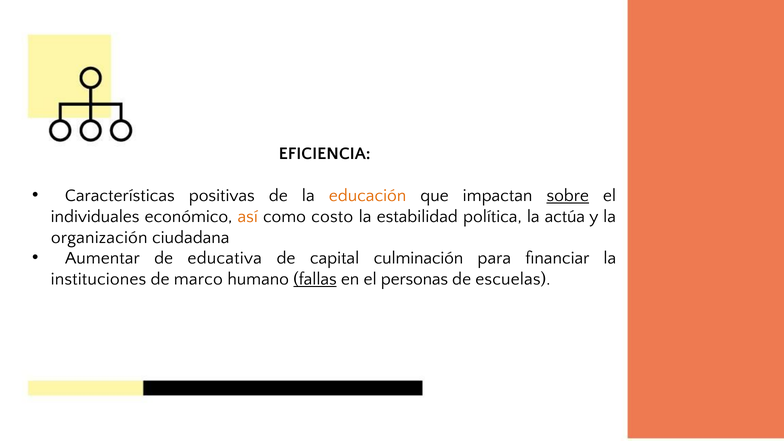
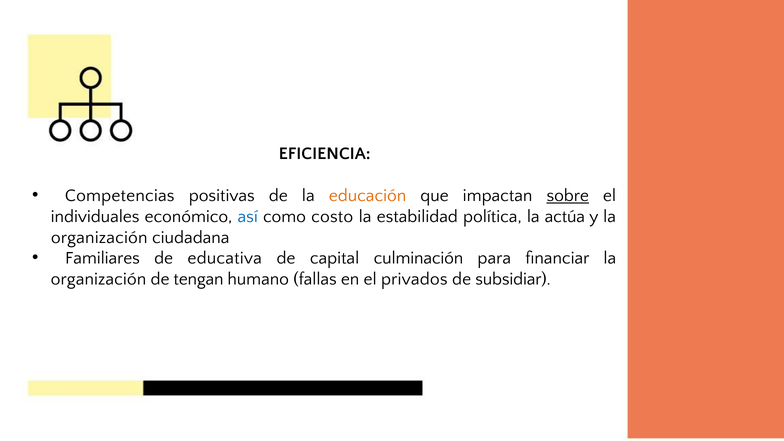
Características: Características -> Competencias
así colour: orange -> blue
Aumentar: Aumentar -> Familiares
instituciones at (98, 279): instituciones -> organización
marco: marco -> tengan
fallas underline: present -> none
personas: personas -> privados
escuelas: escuelas -> subsidiar
